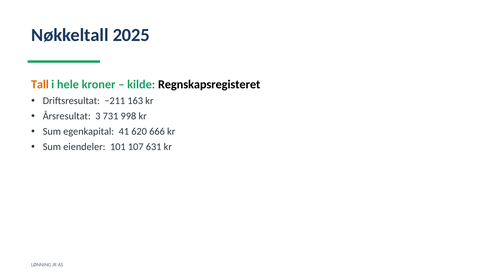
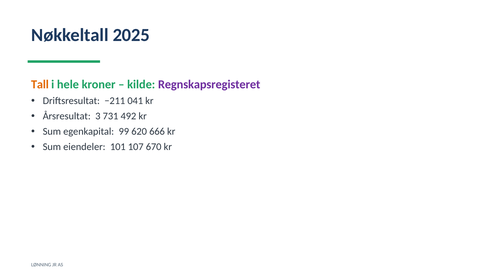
Regnskapsregisteret colour: black -> purple
163: 163 -> 041
998: 998 -> 492
41: 41 -> 99
631: 631 -> 670
